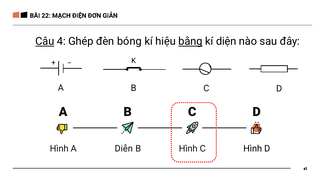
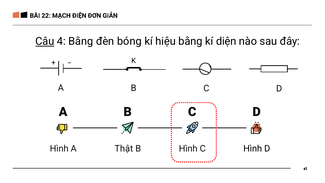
4 Ghép: Ghép -> Bằng
bằng at (190, 41) underline: present -> none
Diễn: Diễn -> Thật
